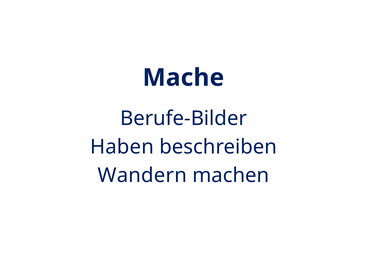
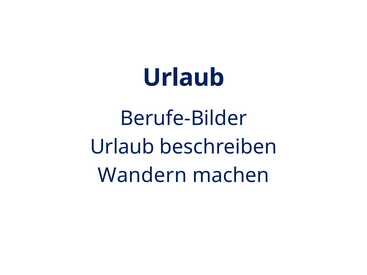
Mache at (183, 78): Mache -> Urlaub
Haben at (122, 147): Haben -> Urlaub
